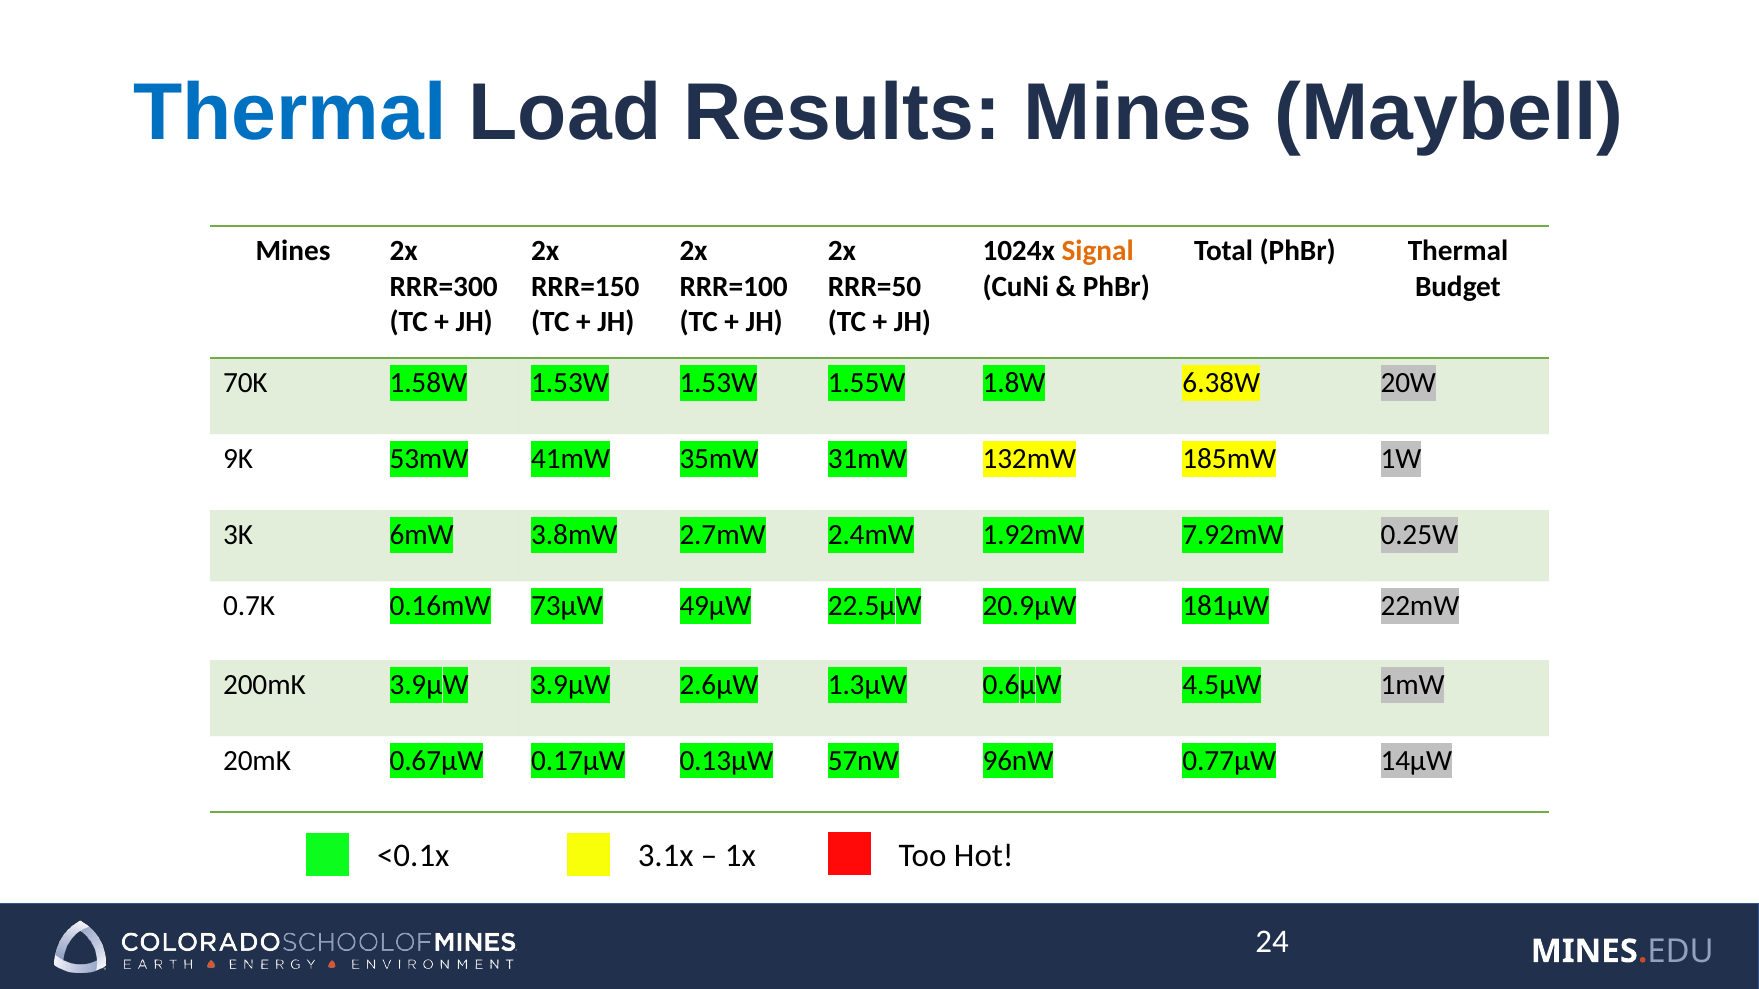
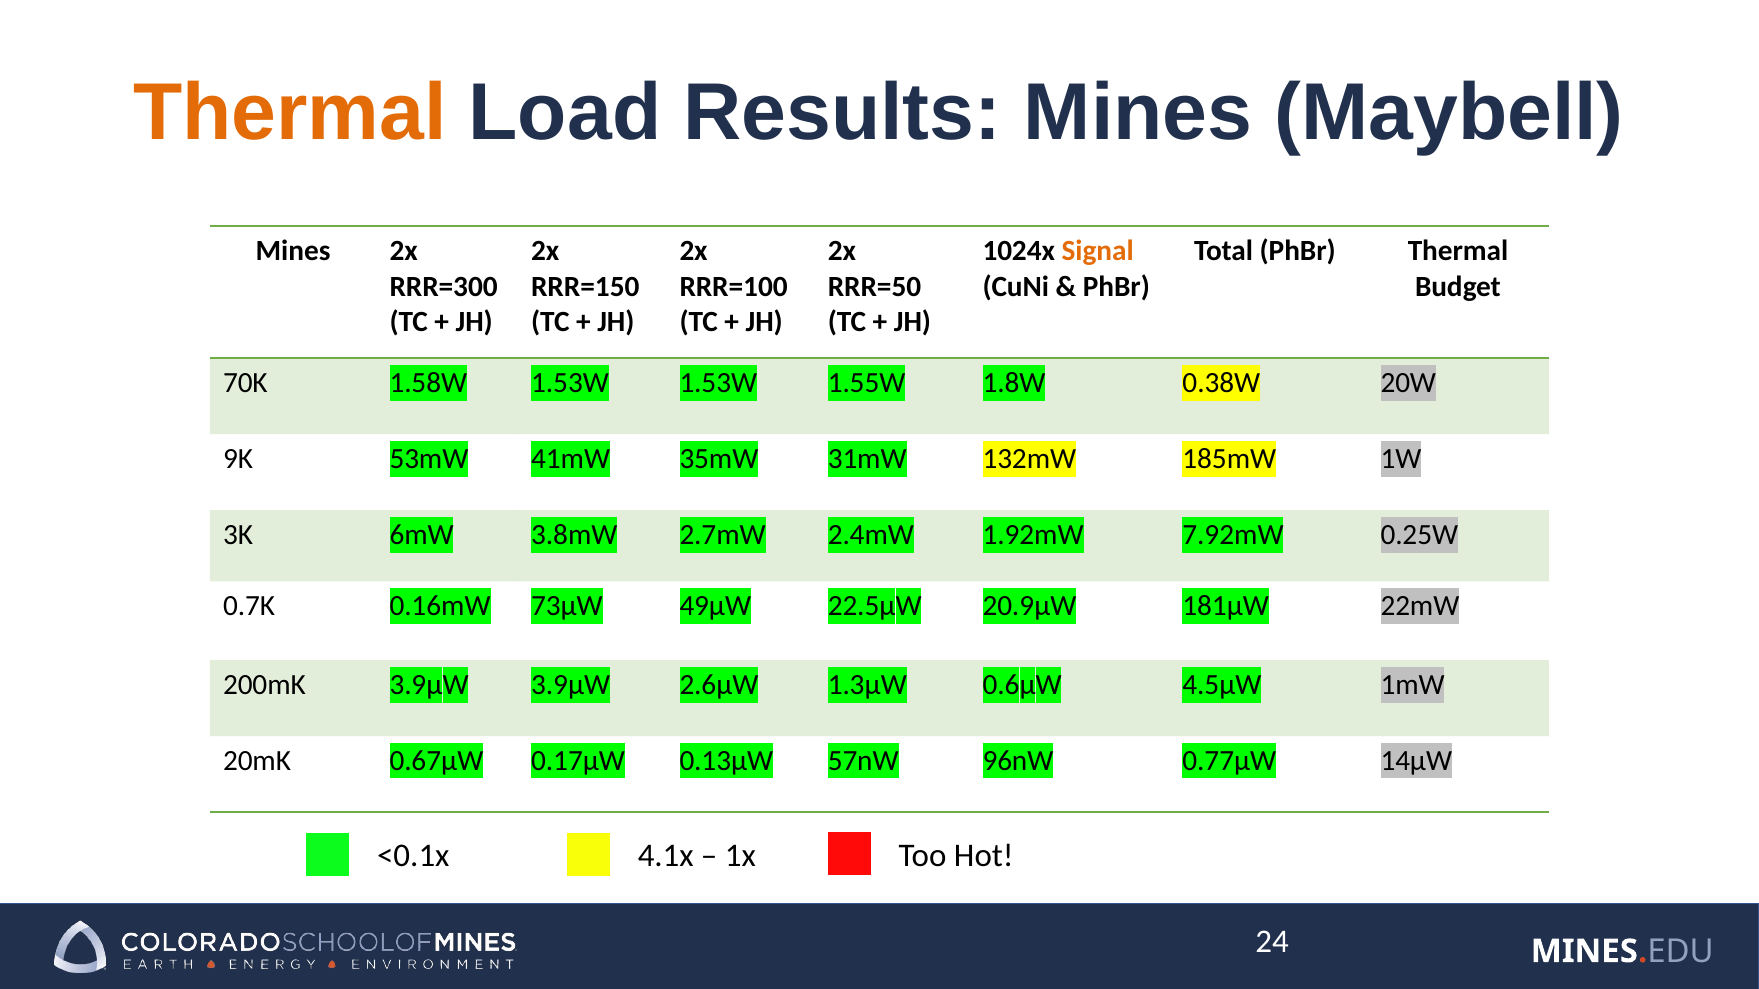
Thermal at (290, 113) colour: blue -> orange
6.38W: 6.38W -> 0.38W
3.1x: 3.1x -> 4.1x
